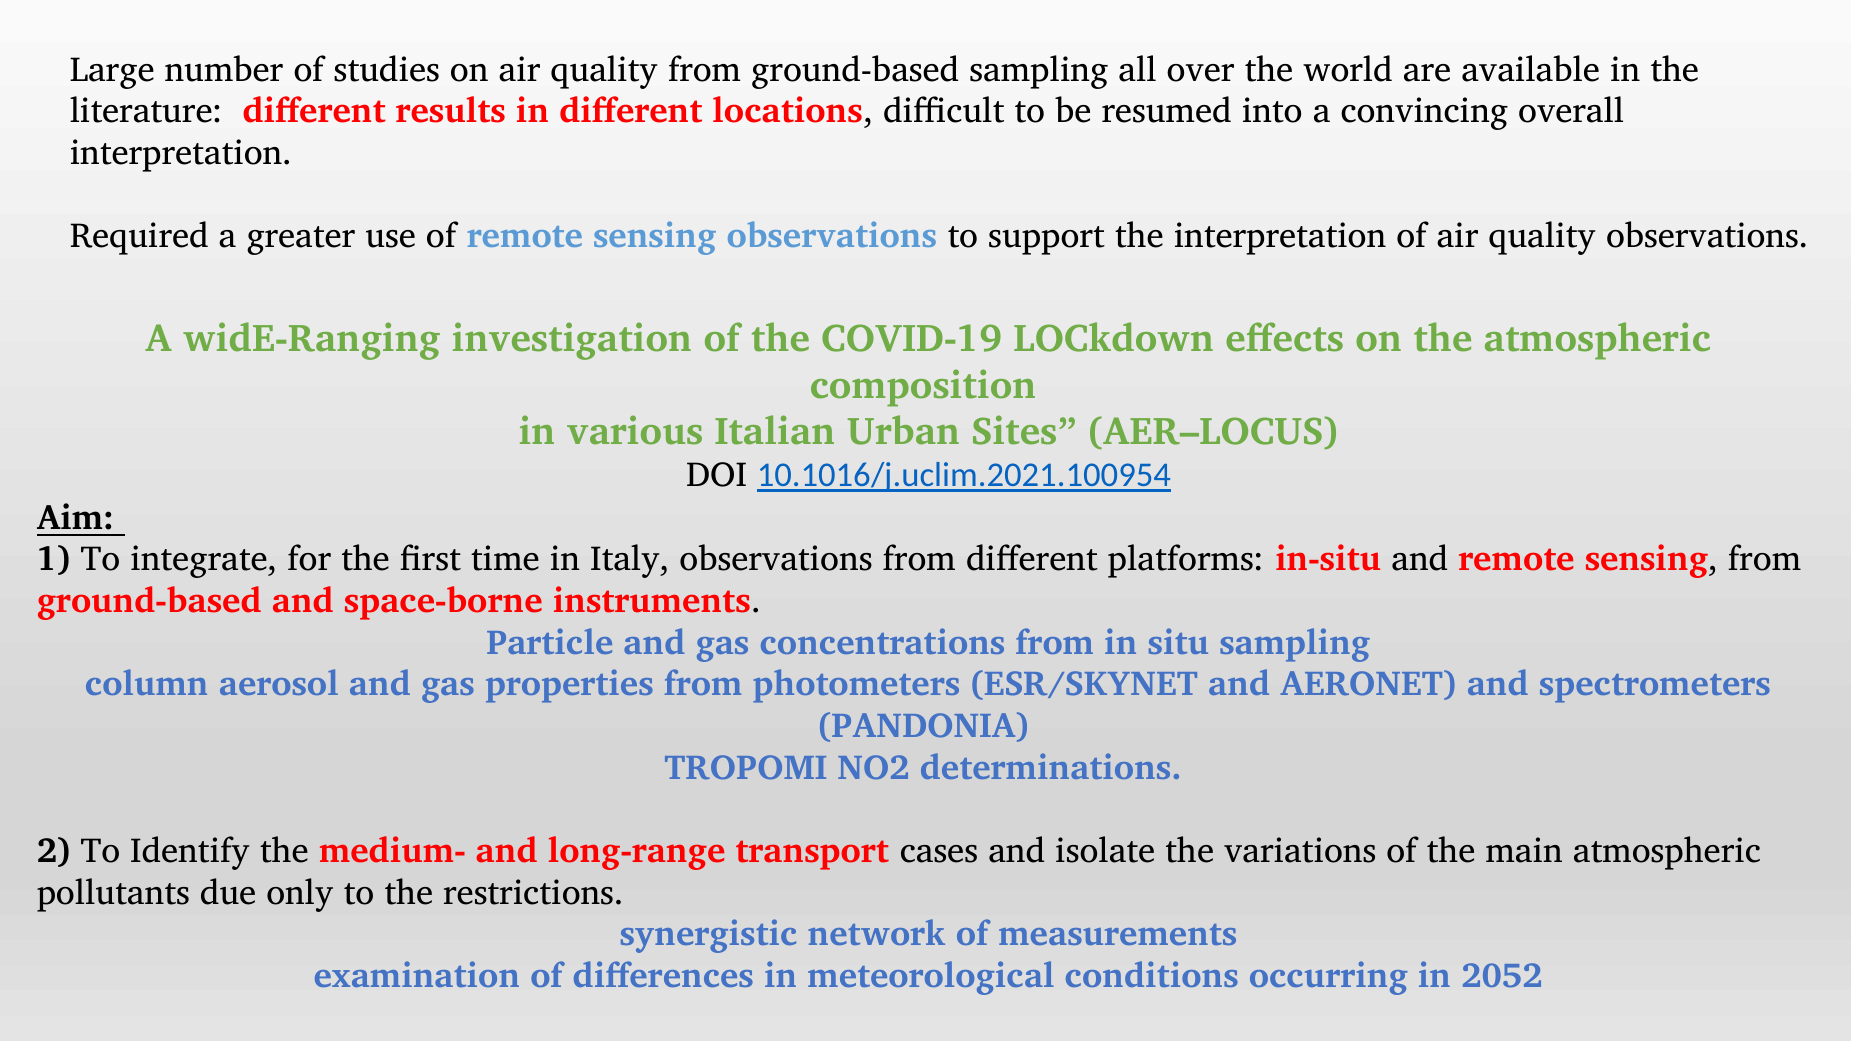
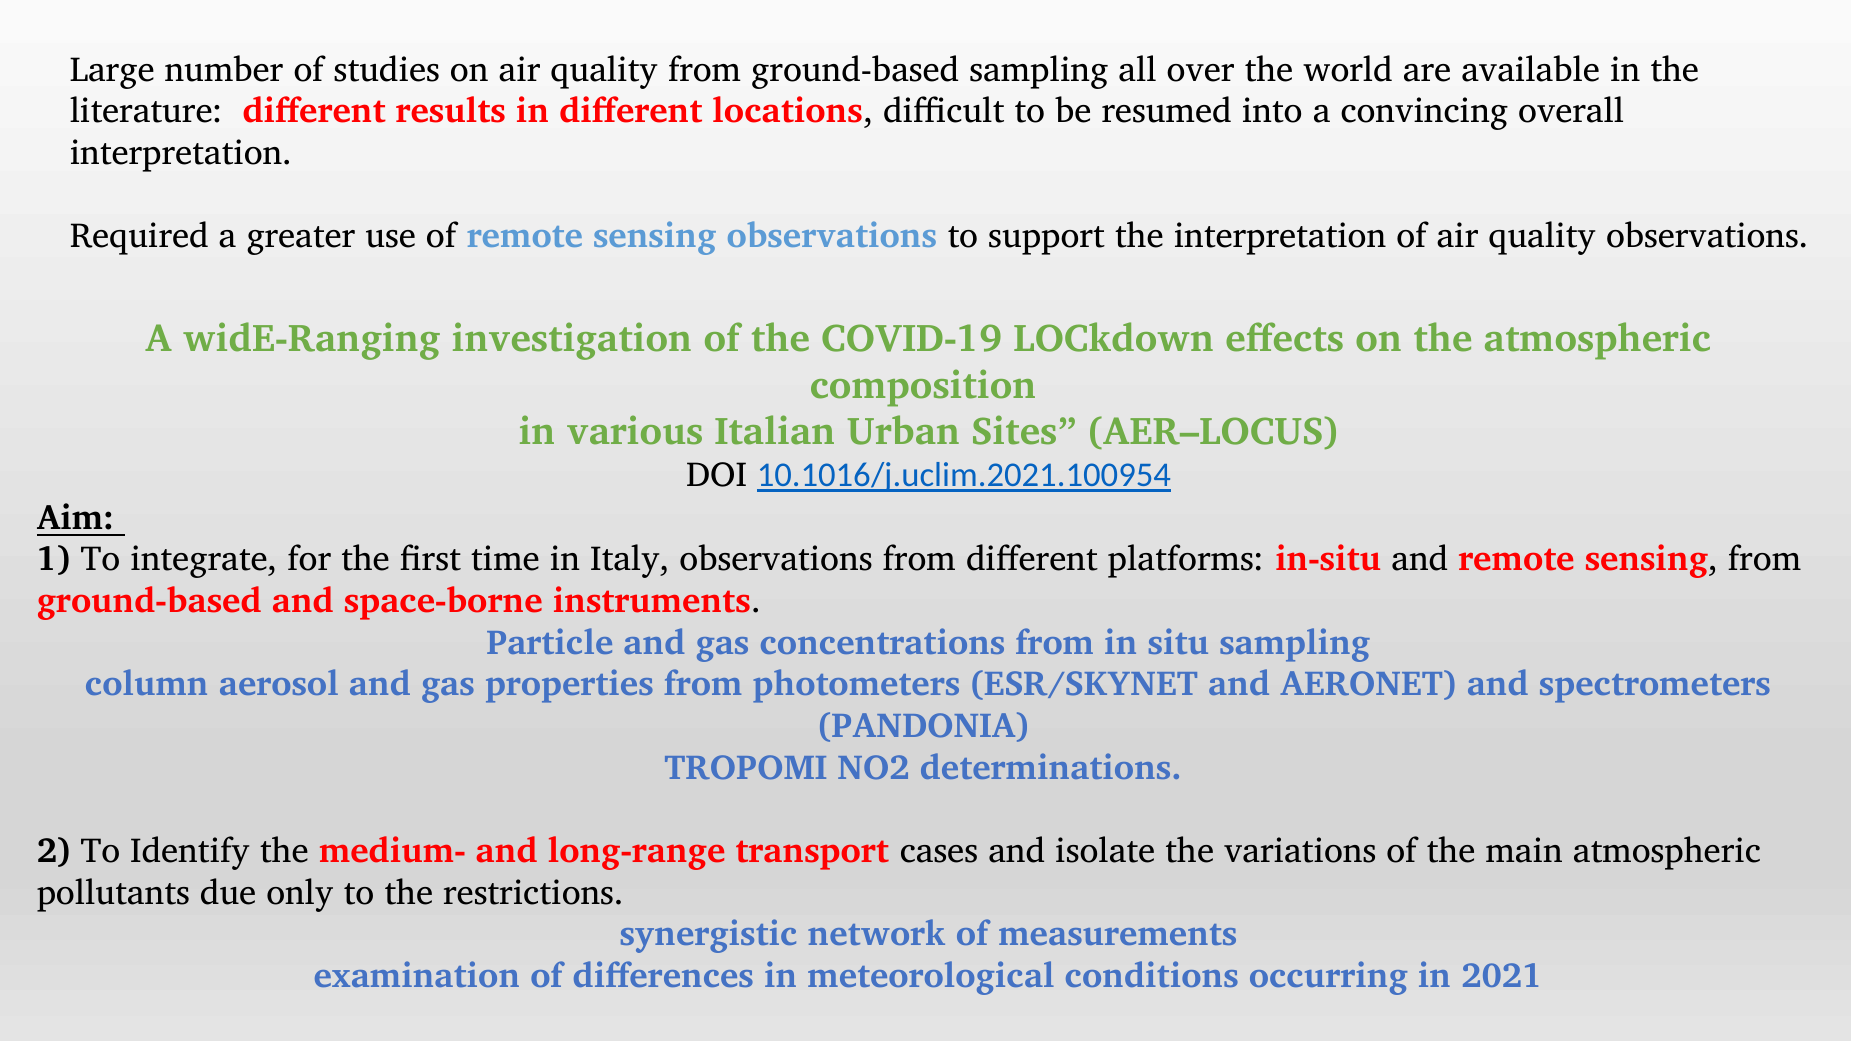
2052: 2052 -> 2021
